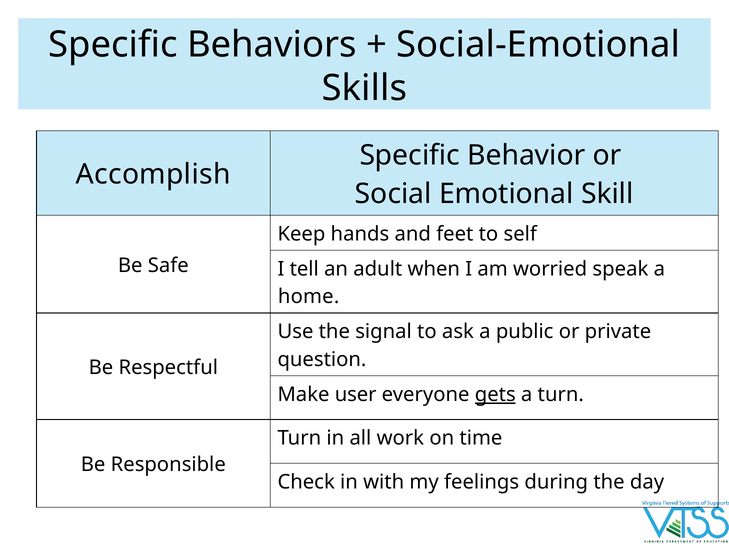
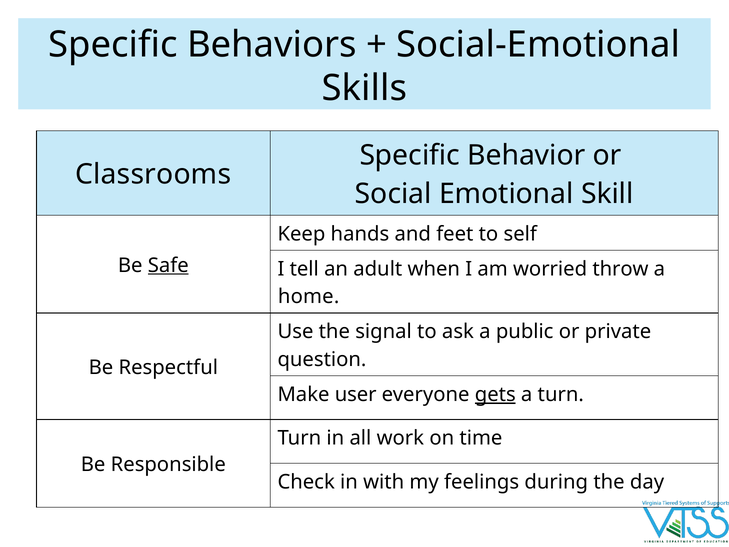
Accomplish: Accomplish -> Classrooms
Safe underline: none -> present
speak: speak -> throw
